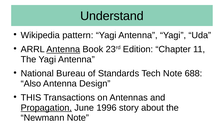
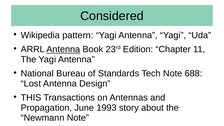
Understand: Understand -> Considered
Also: Also -> Lost
Propagation underline: present -> none
1996: 1996 -> 1993
